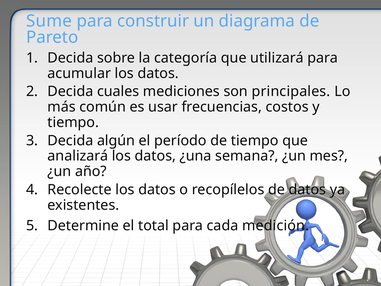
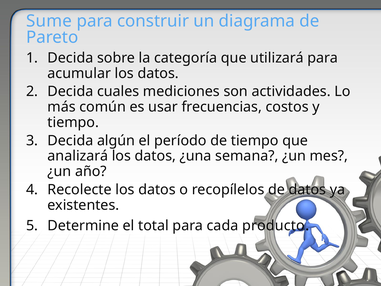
principales: principales -> actividades
medición: medición -> producto
